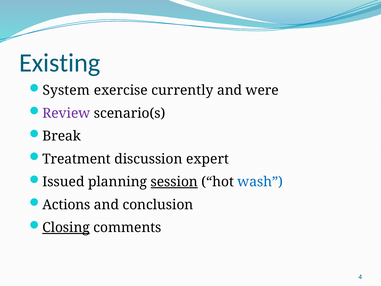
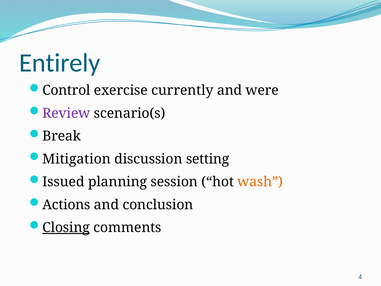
Existing: Existing -> Entirely
System: System -> Control
Treatment: Treatment -> Mitigation
expert: expert -> setting
session underline: present -> none
wash colour: blue -> orange
